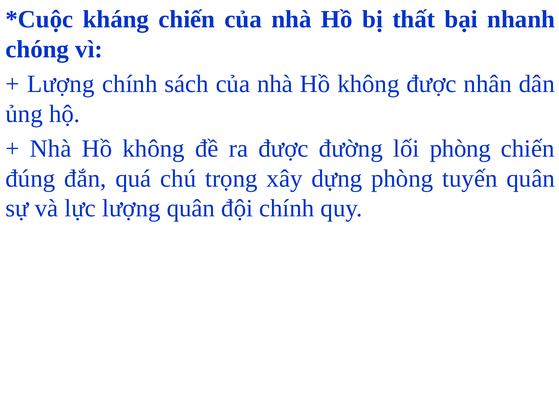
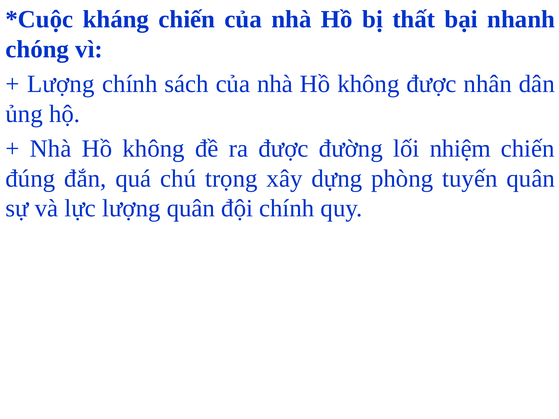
lối phòng: phòng -> nhiệm
